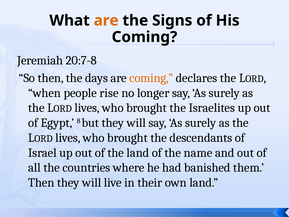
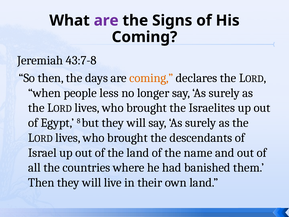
are at (106, 20) colour: orange -> purple
20:7-8: 20:7-8 -> 43:7-8
rise: rise -> less
